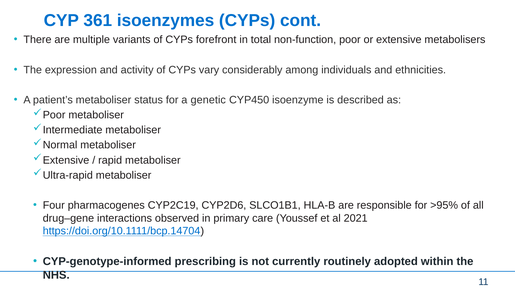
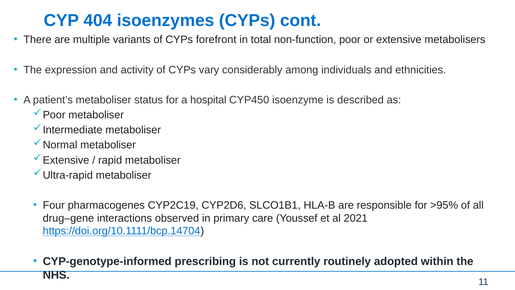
361: 361 -> 404
genetic: genetic -> hospital
